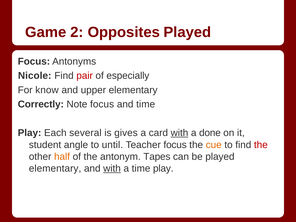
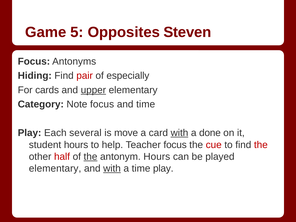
2: 2 -> 5
Opposites Played: Played -> Steven
Nicole: Nicole -> Hiding
know: know -> cards
upper underline: none -> present
Correctly: Correctly -> Category
gives: gives -> move
student angle: angle -> hours
until: until -> help
cue colour: orange -> red
half colour: orange -> red
the at (91, 157) underline: none -> present
antonym Tapes: Tapes -> Hours
